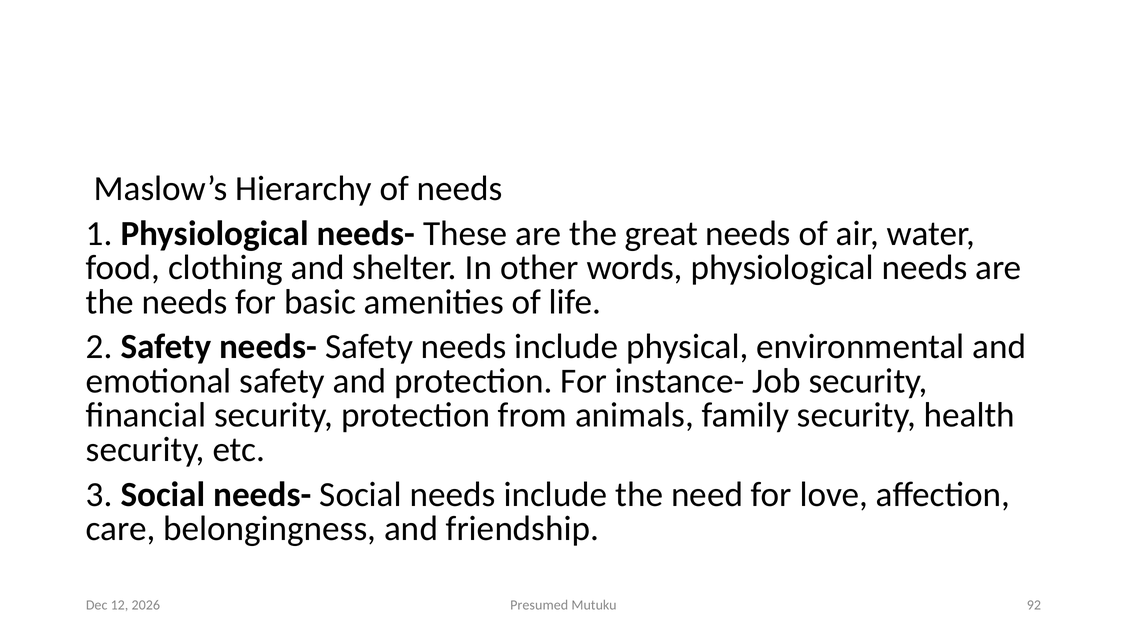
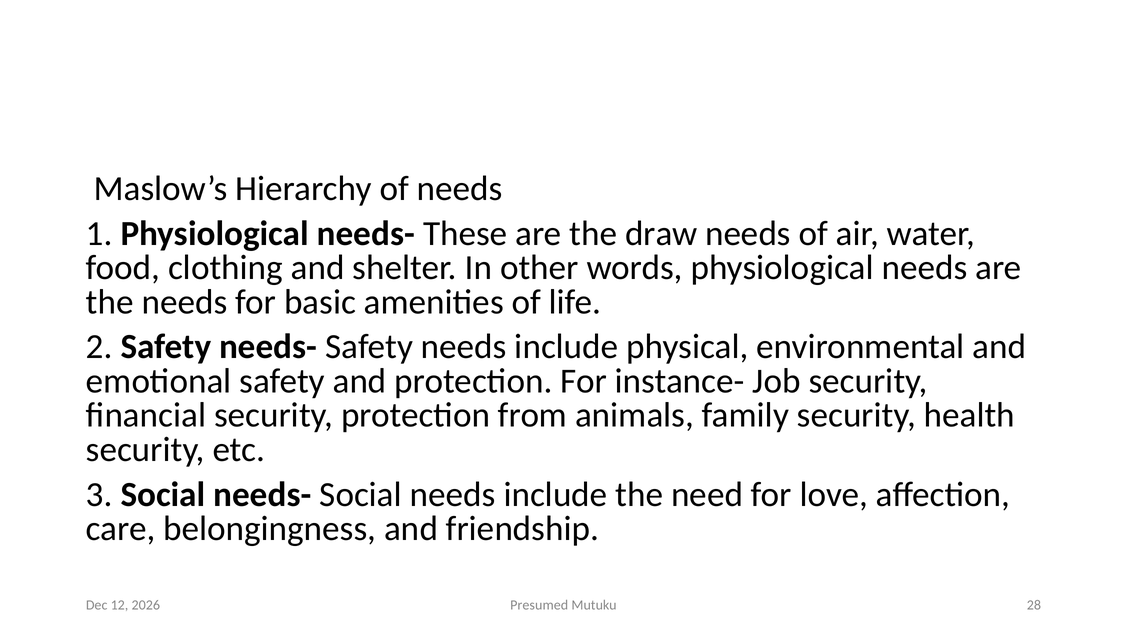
great: great -> draw
92: 92 -> 28
